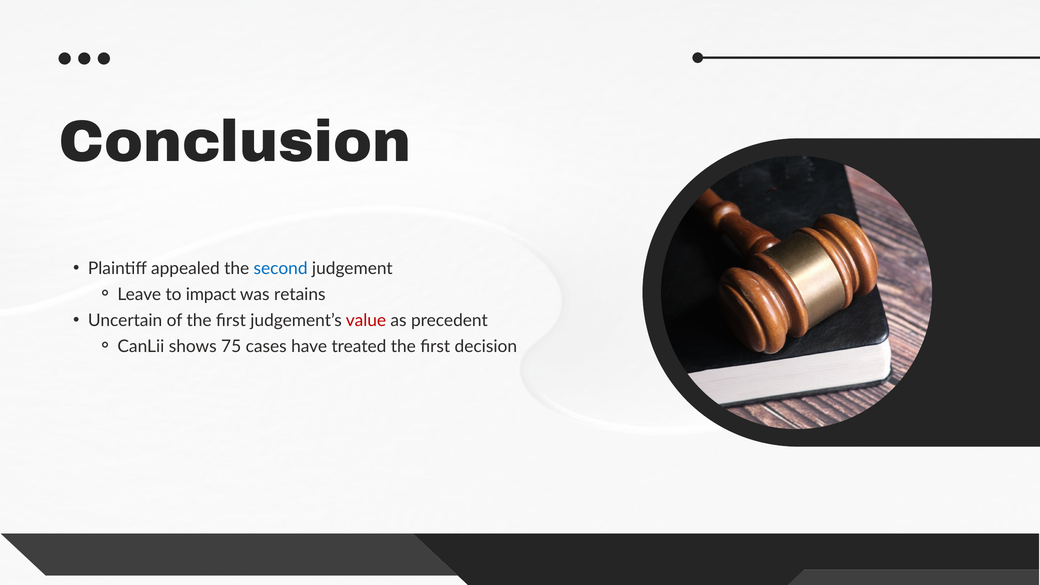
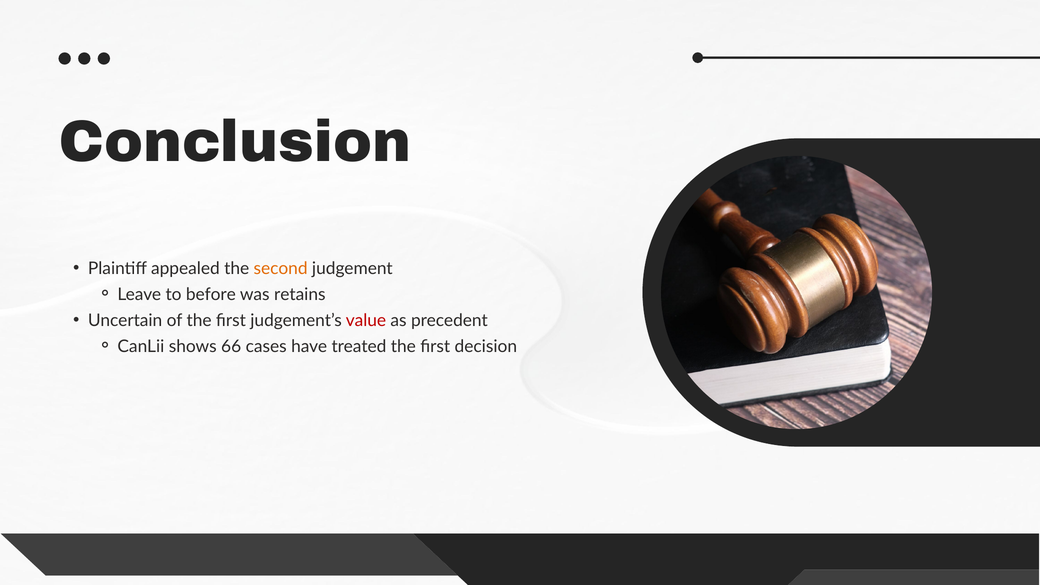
second colour: blue -> orange
impact: impact -> before
75: 75 -> 66
